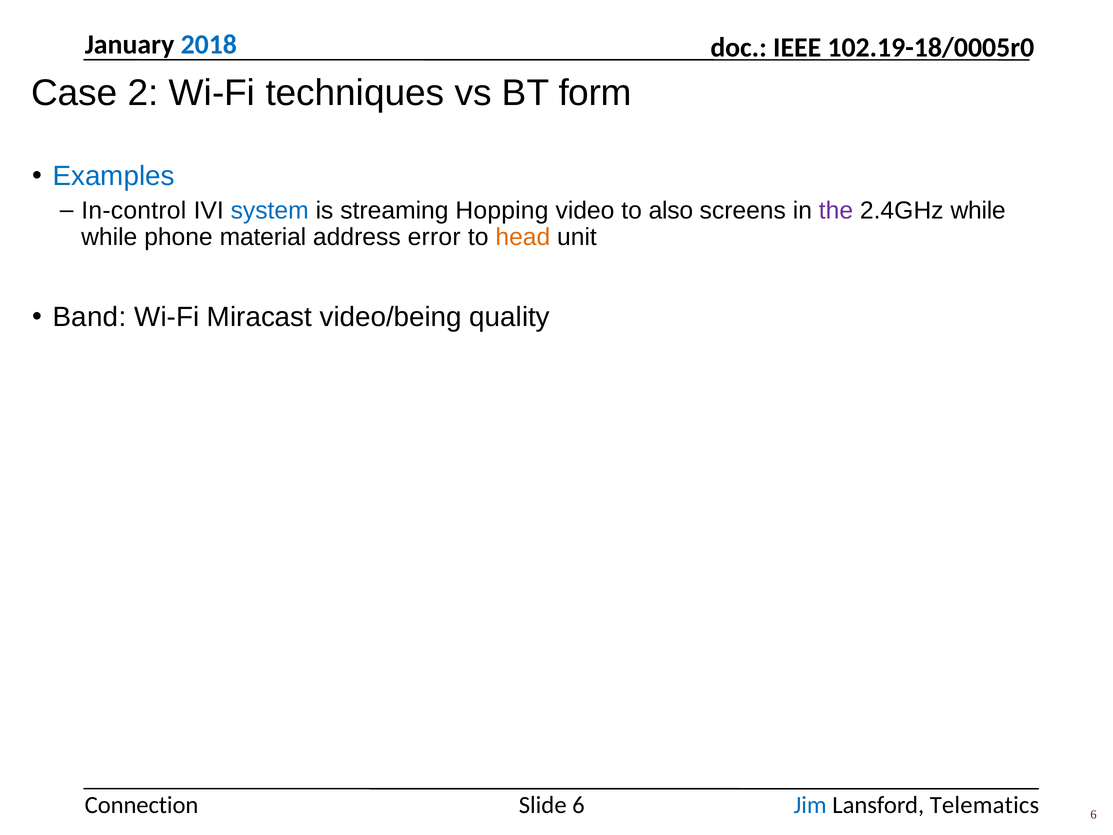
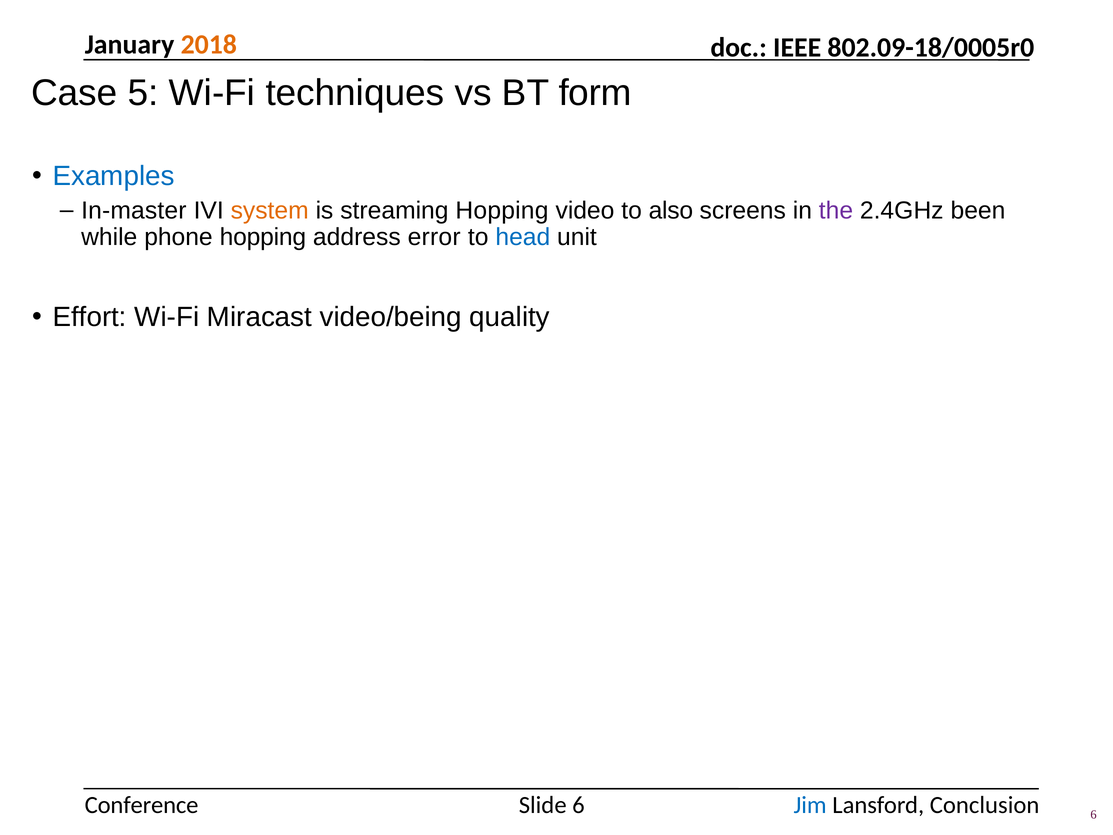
2018 colour: blue -> orange
102.19-18/0005r0: 102.19-18/0005r0 -> 802.09-18/0005r0
2: 2 -> 5
In-control: In-control -> In-master
system colour: blue -> orange
2.4GHz while: while -> been
phone material: material -> hopping
head colour: orange -> blue
Band: Band -> Effort
Connection: Connection -> Conference
Telematics: Telematics -> Conclusion
